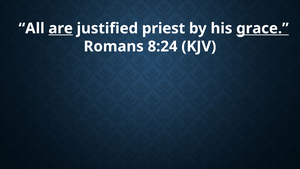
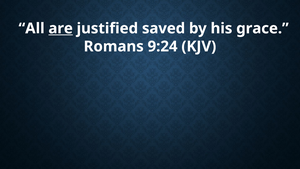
priest: priest -> saved
grace underline: present -> none
8:24: 8:24 -> 9:24
